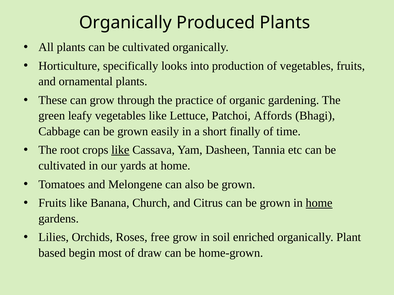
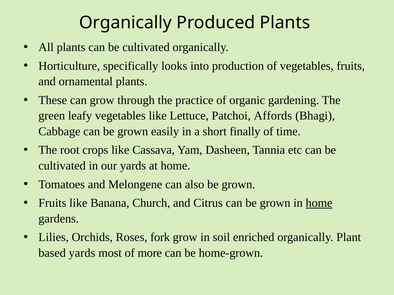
like at (120, 150) underline: present -> none
free: free -> fork
based begin: begin -> yards
draw: draw -> more
